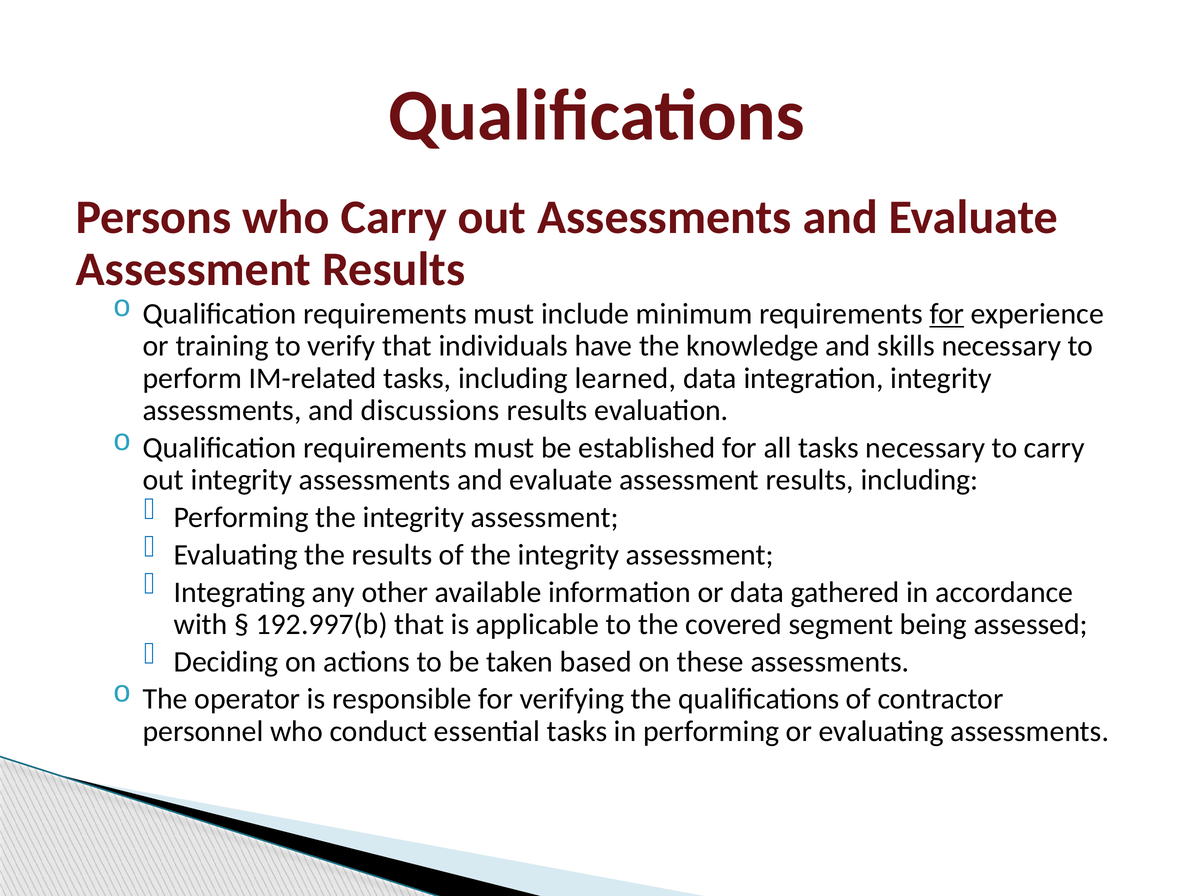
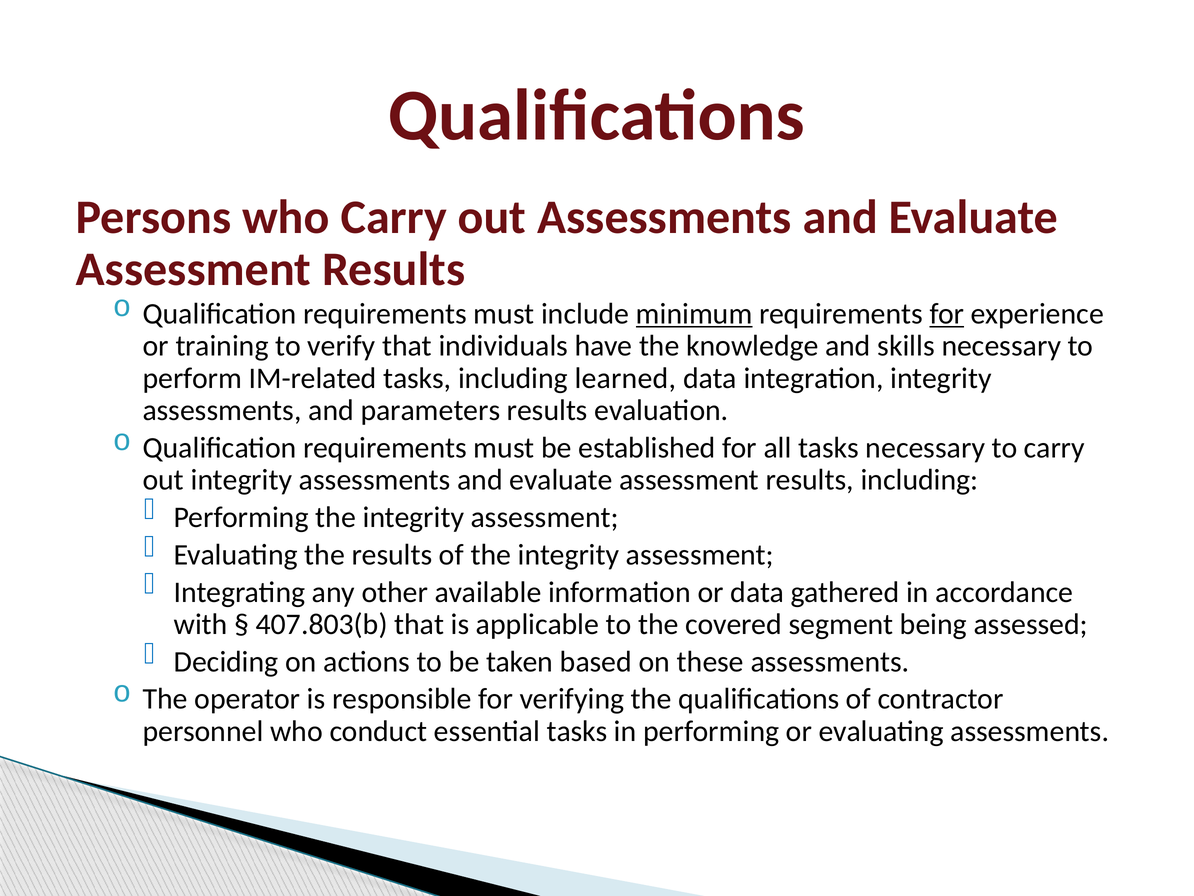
minimum underline: none -> present
discussions: discussions -> parameters
192.997(b: 192.997(b -> 407.803(b
